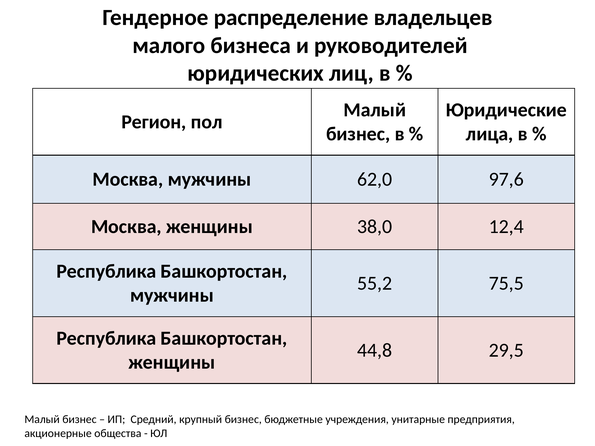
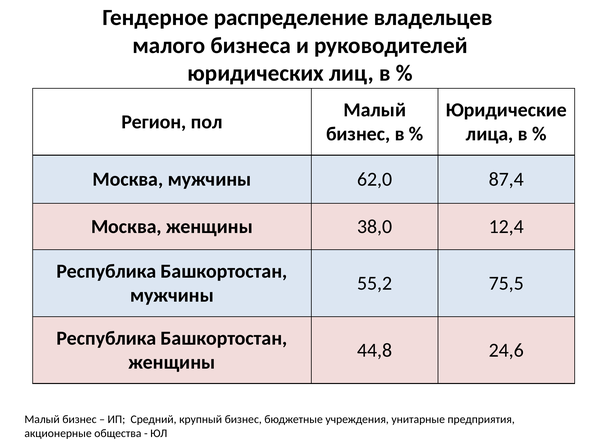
97,6: 97,6 -> 87,4
29,5: 29,5 -> 24,6
